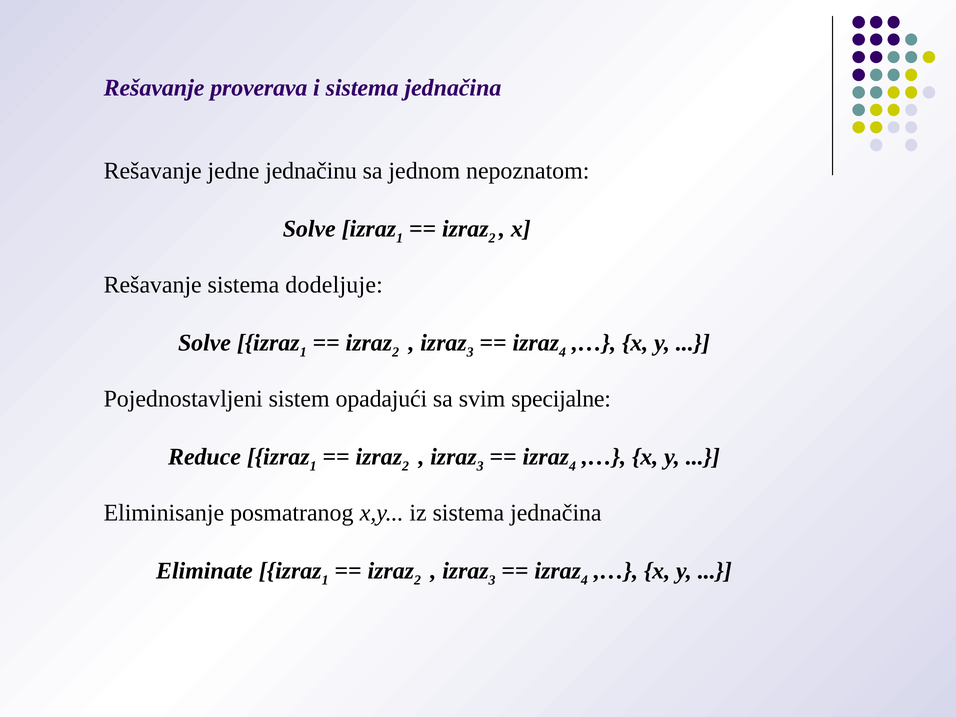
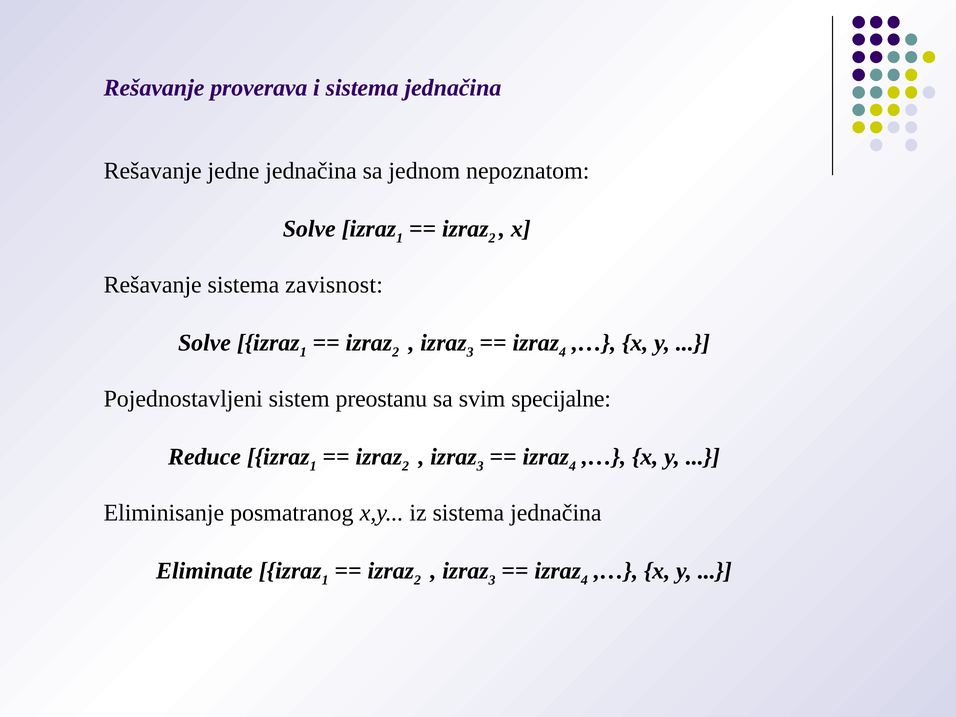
jedne jednačinu: jednačinu -> jednačina
dodeljuje: dodeljuje -> zavisnost
opadajući: opadajući -> preostanu
